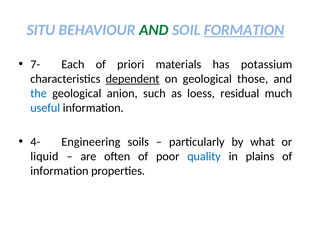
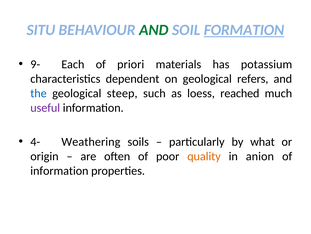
7-: 7- -> 9-
dependent underline: present -> none
those: those -> refers
anion: anion -> steep
residual: residual -> reached
useful colour: blue -> purple
Engineering: Engineering -> Weathering
liquid: liquid -> origin
quality colour: blue -> orange
plains: plains -> anion
